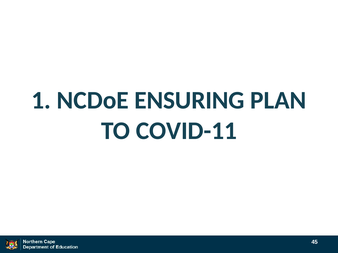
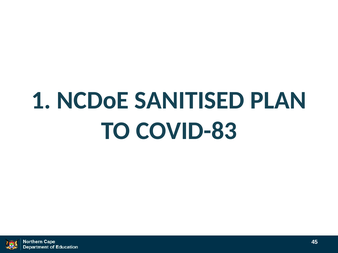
ENSURING: ENSURING -> SANITISED
COVID-11: COVID-11 -> COVID-83
